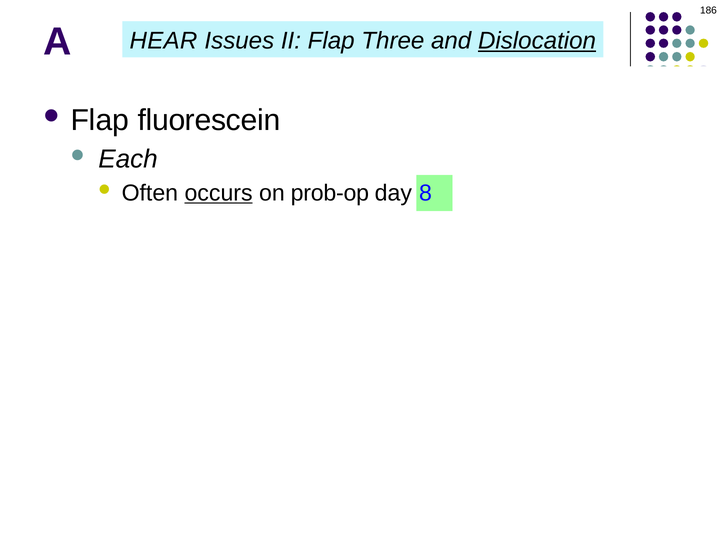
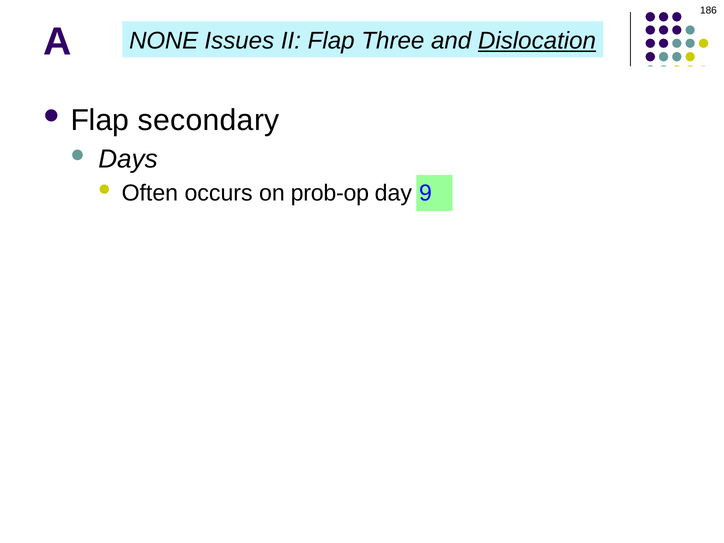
HEAR: HEAR -> NONE
fluorescein: fluorescein -> secondary
Each: Each -> Days
occurs underline: present -> none
8: 8 -> 9
